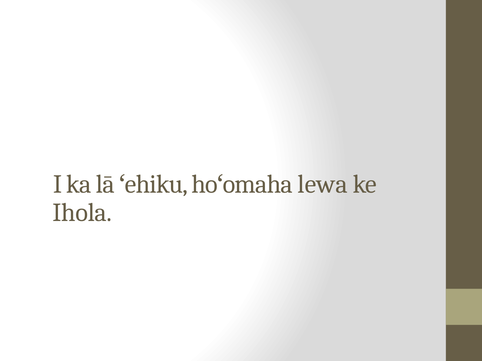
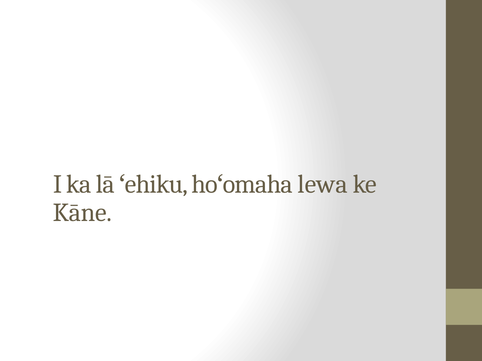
Ihola: Ihola -> Kāne
